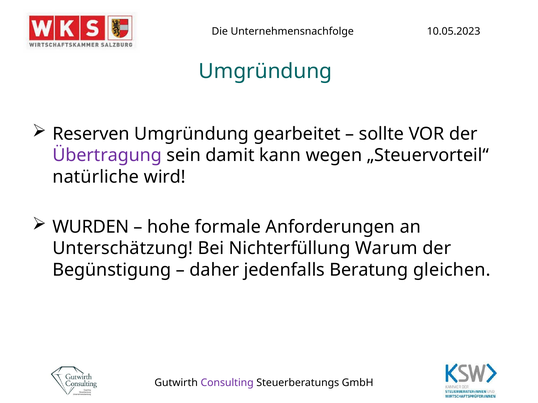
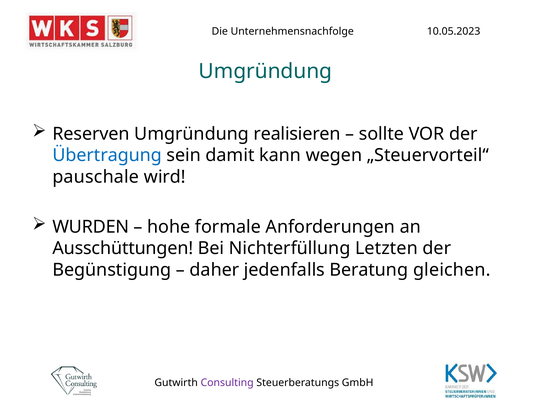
gearbeitet: gearbeitet -> realisieren
Übertragung colour: purple -> blue
natürliche: natürliche -> pauschale
Unterschätzung: Unterschätzung -> Ausschüttungen
Warum: Warum -> Letzten
